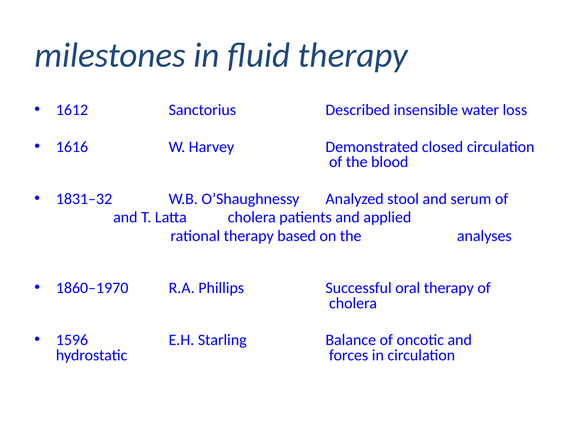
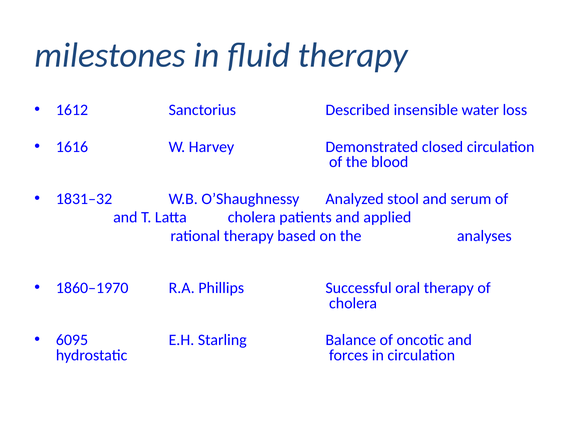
1596: 1596 -> 6095
